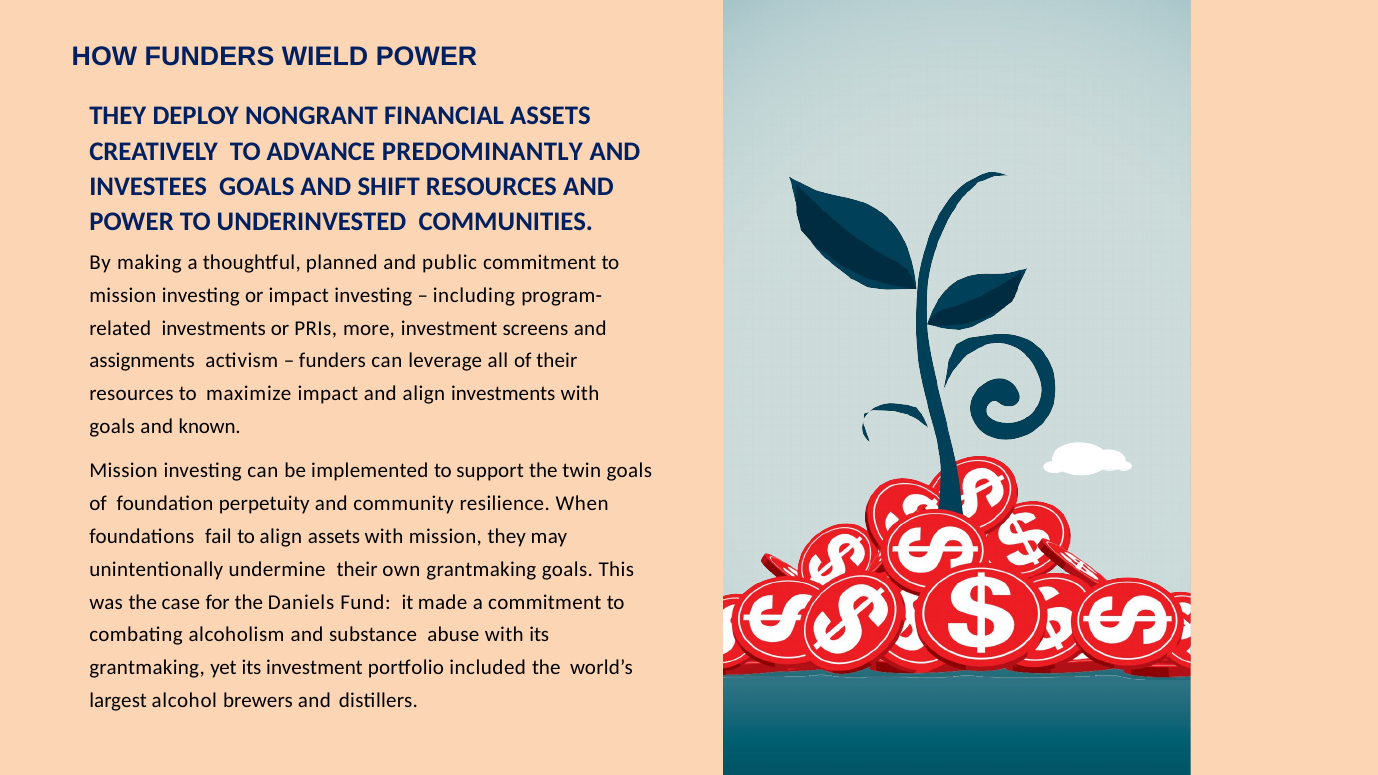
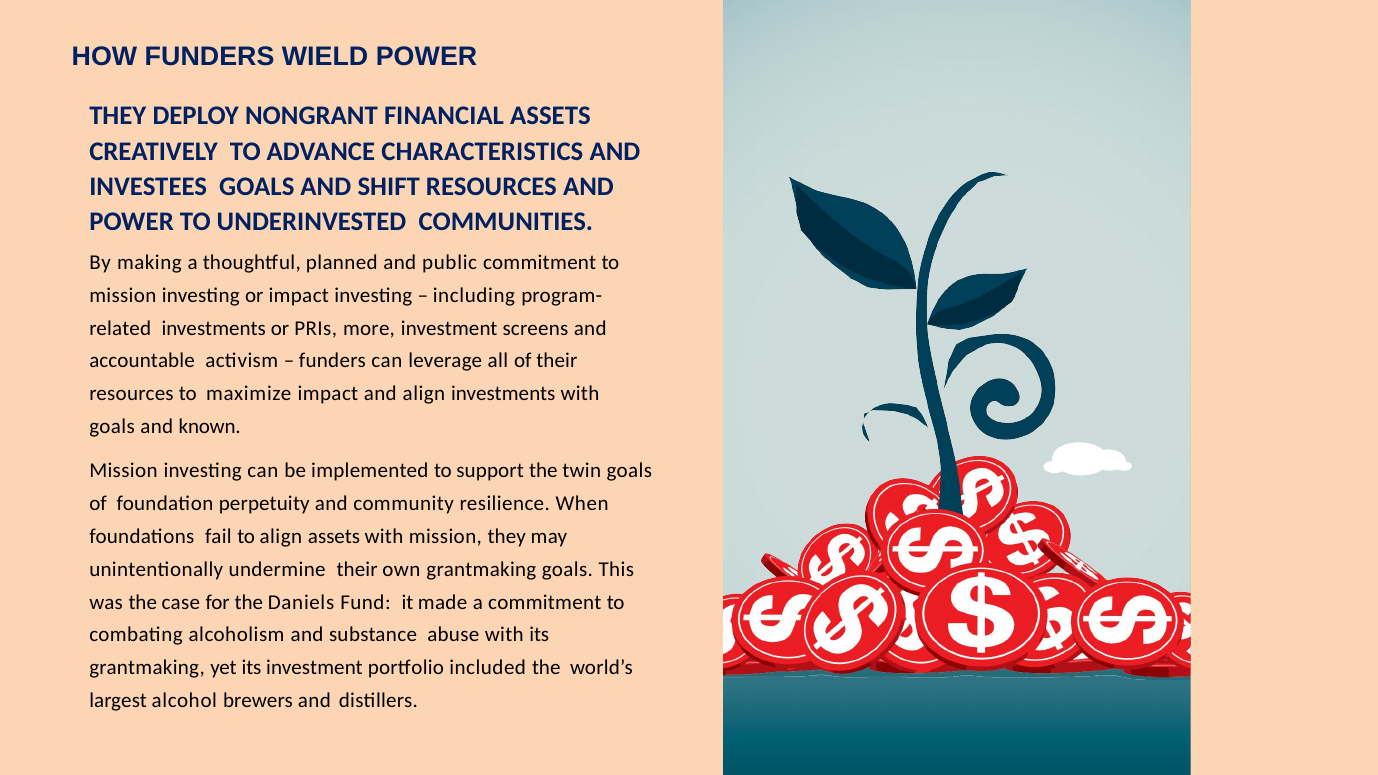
PREDOMINANTLY: PREDOMINANTLY -> CHARACTERISTICS
assignments: assignments -> accountable
